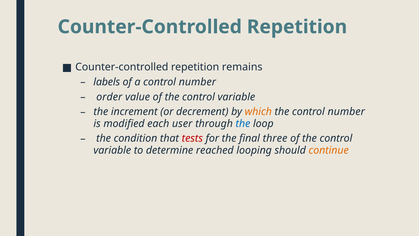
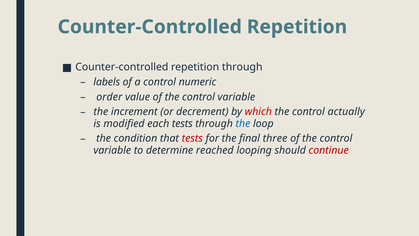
repetition remains: remains -> through
a control number: number -> numeric
which colour: orange -> red
the control number: number -> actually
each user: user -> tests
continue colour: orange -> red
